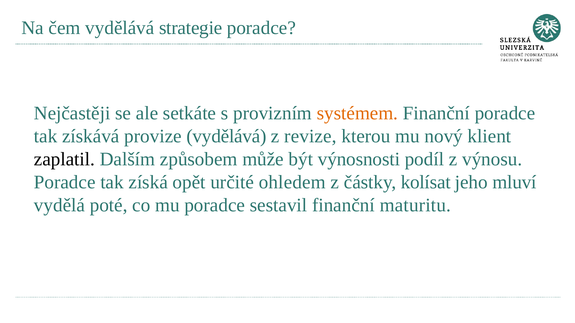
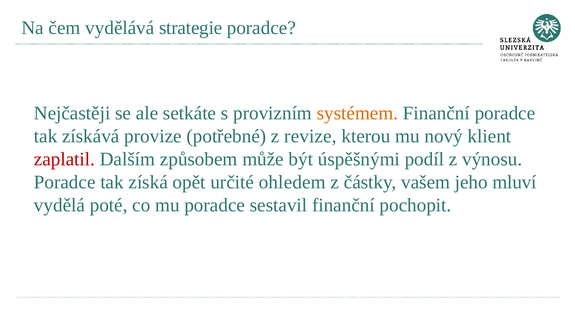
provize vydělává: vydělává -> potřebné
zaplatil colour: black -> red
výnosnosti: výnosnosti -> úspěšnými
kolísat: kolísat -> vašem
maturitu: maturitu -> pochopit
